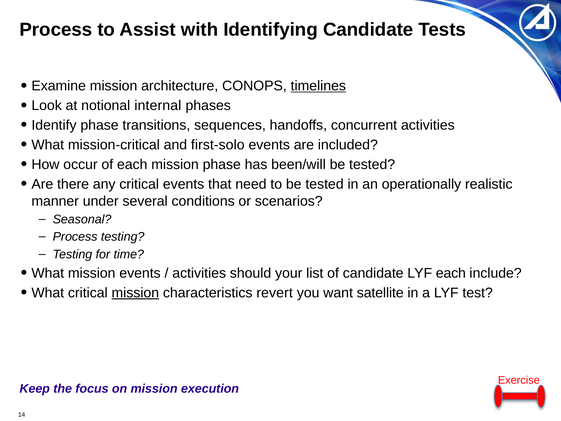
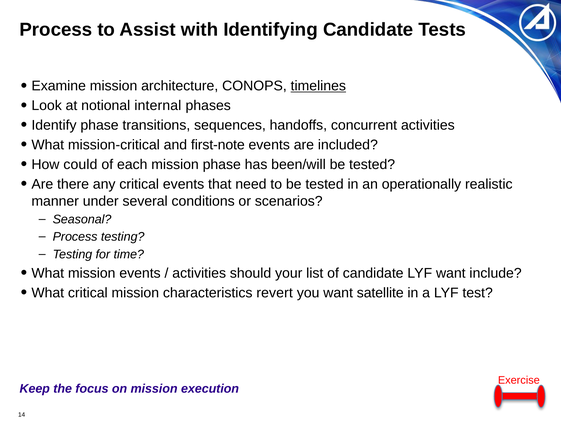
first-solo: first-solo -> first-note
occur: occur -> could
LYF each: each -> want
mission at (135, 293) underline: present -> none
